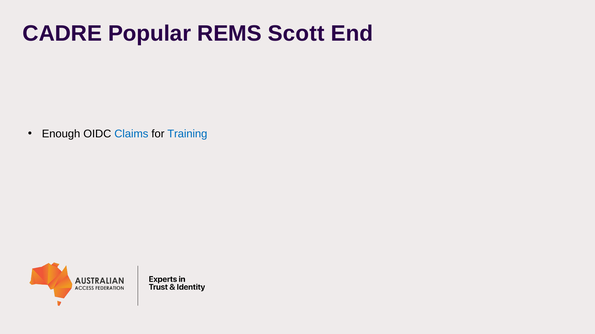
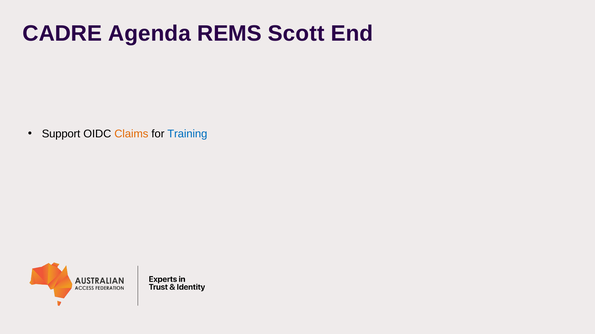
Popular: Popular -> Agenda
Enough: Enough -> Support
Claims colour: blue -> orange
